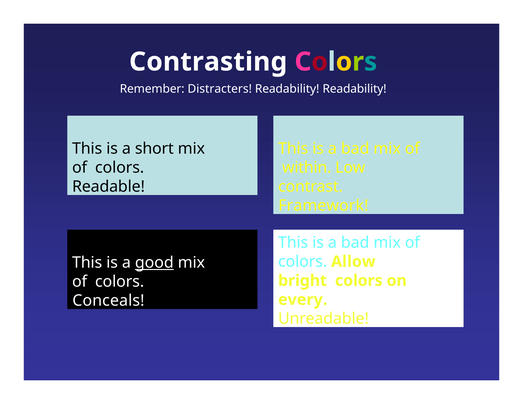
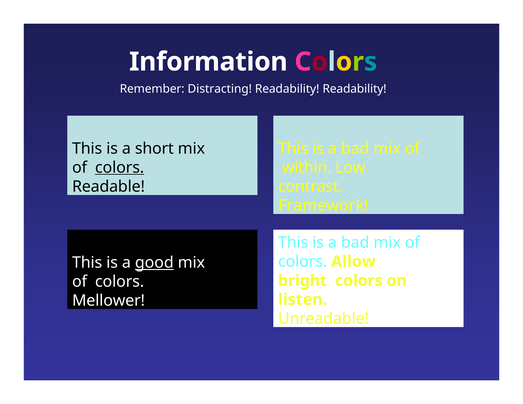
Contrasting: Contrasting -> Information
Distracters: Distracters -> Distracting
colors at (120, 168) underline: none -> present
Conceals: Conceals -> Mellower
every: every -> listen
